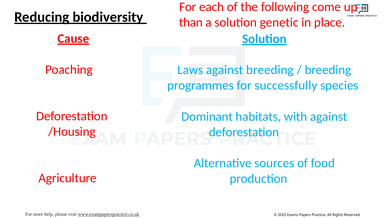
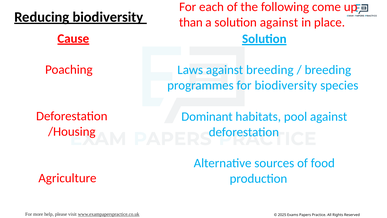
solution genetic: genetic -> against
for successfully: successfully -> biodiversity
with: with -> pool
